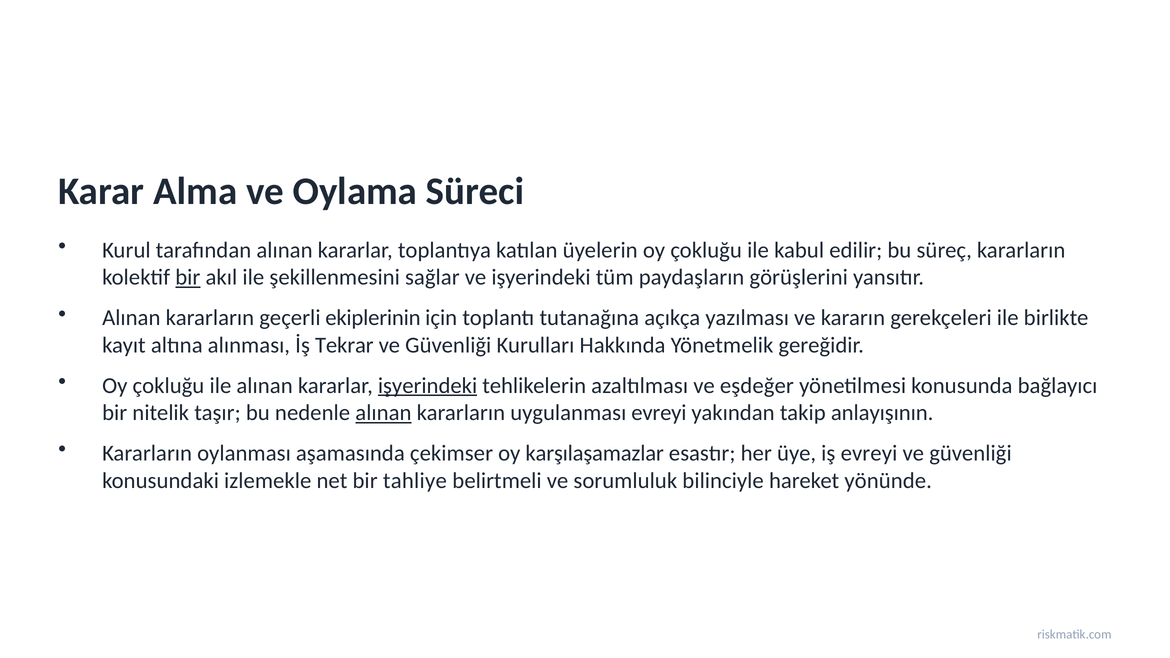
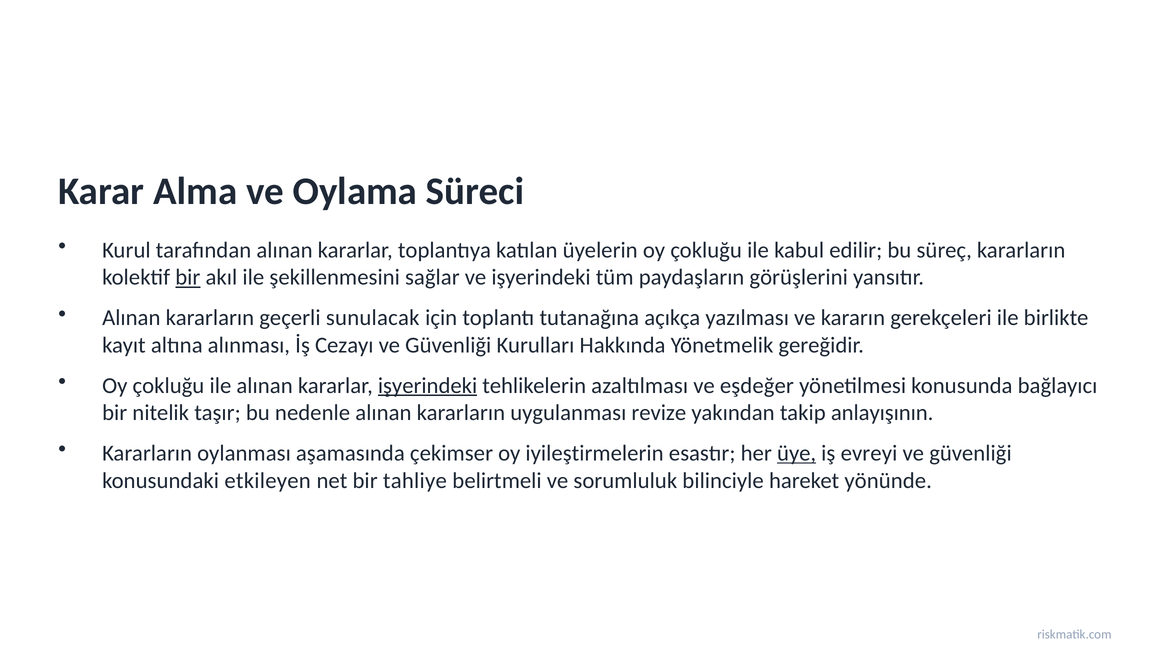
ekiplerinin: ekiplerinin -> sunulacak
Tekrar: Tekrar -> Cezayı
alınan at (383, 413) underline: present -> none
uygulanması evreyi: evreyi -> revize
karşılaşamazlar: karşılaşamazlar -> iyileştirmelerin
üye underline: none -> present
izlemekle: izlemekle -> etkileyen
